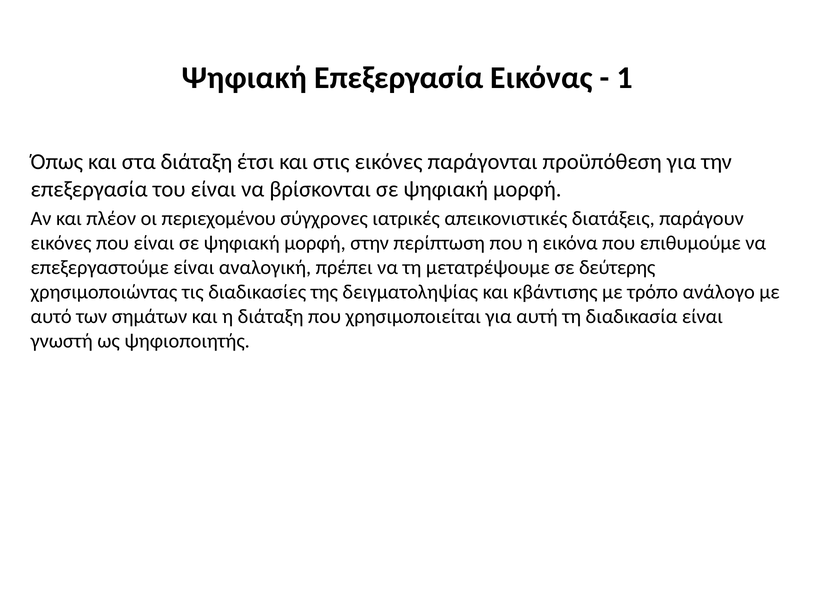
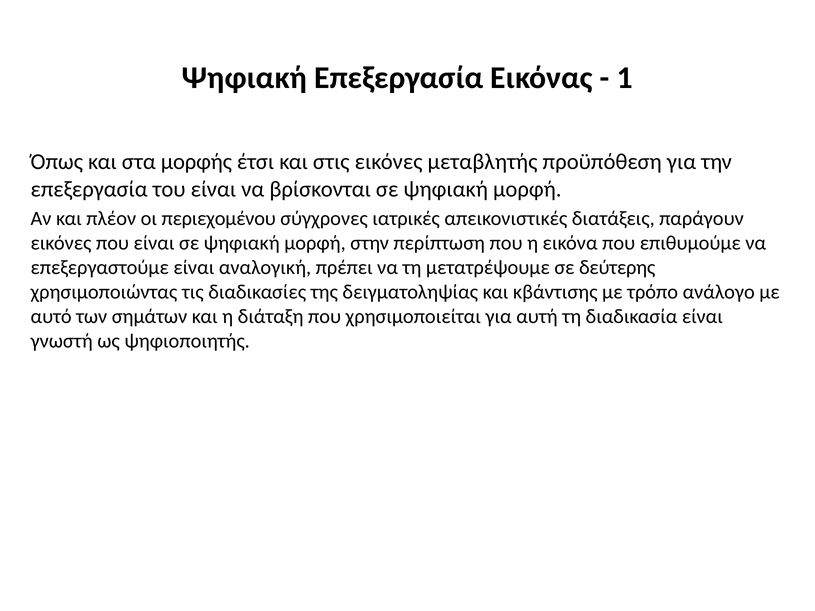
στα διάταξη: διάταξη -> μορφής
παράγονται: παράγονται -> μεταβλητής
